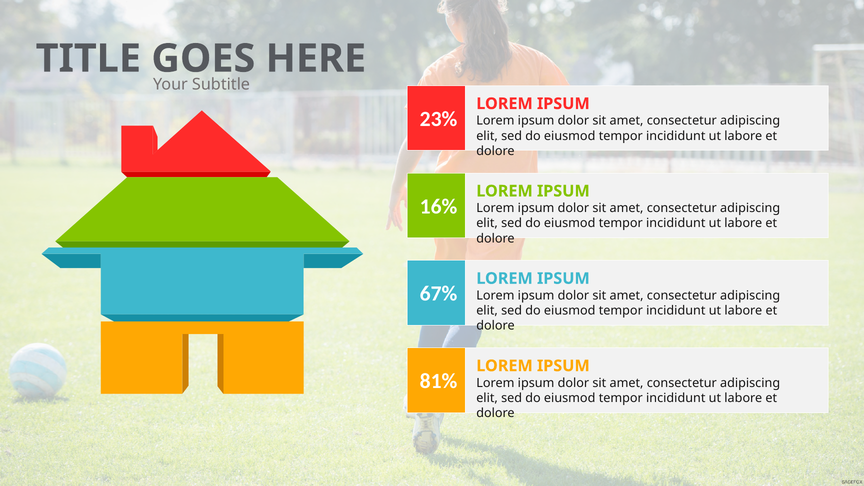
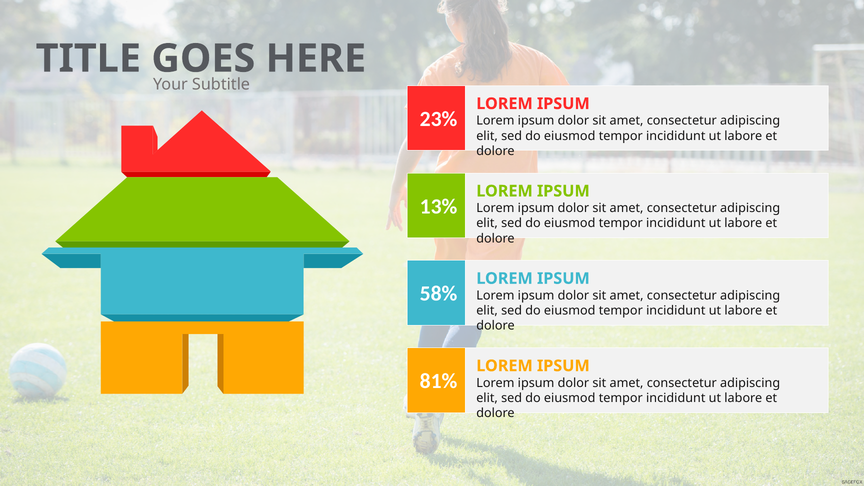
16%: 16% -> 13%
67%: 67% -> 58%
